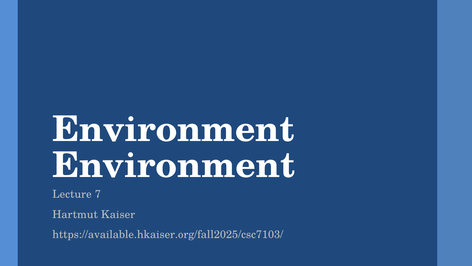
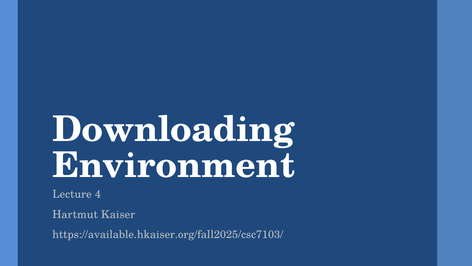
Environment at (173, 129): Environment -> Downloading
7: 7 -> 4
